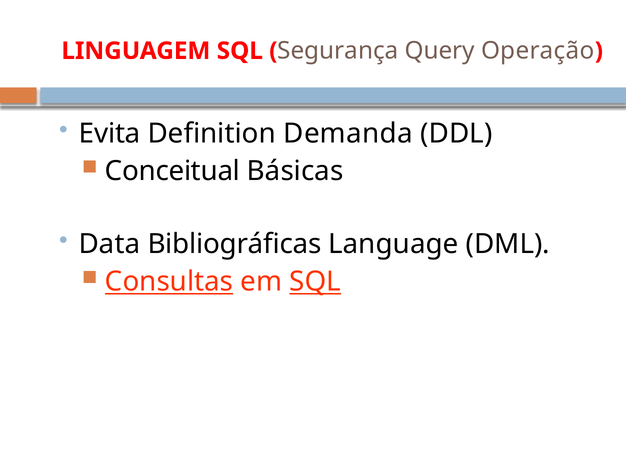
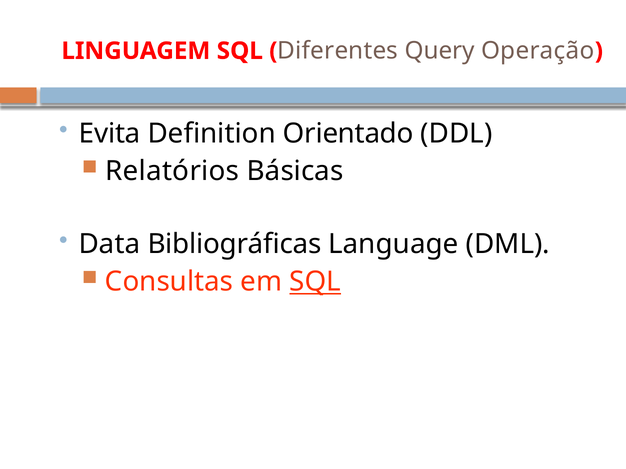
Segurança: Segurança -> Diferentes
Demanda: Demanda -> Orientado
Conceitual: Conceitual -> Relatórios
Consultas underline: present -> none
